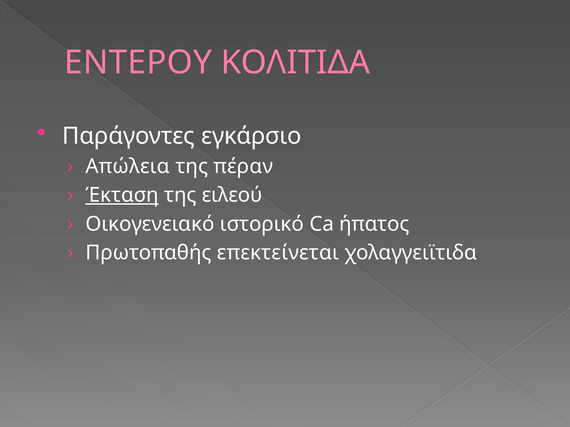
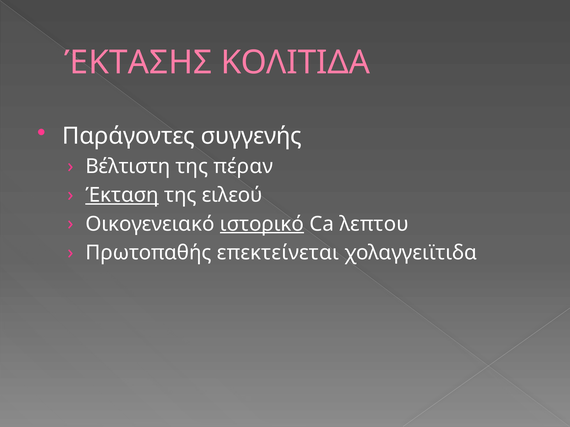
ΕΝΤΕΡΟΥ: ΕΝΤΕΡΟΥ -> ΈΚΤΑΣΗΣ
εγκάρσιο: εγκάρσιο -> συγγενής
Απώλεια: Απώλεια -> Βέλτιστη
ιστορικό underline: none -> present
ήπατος: ήπατος -> λεπτου
